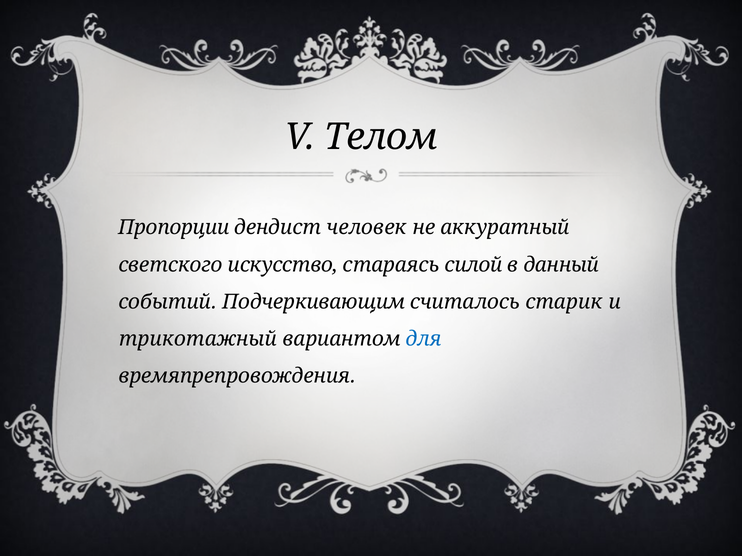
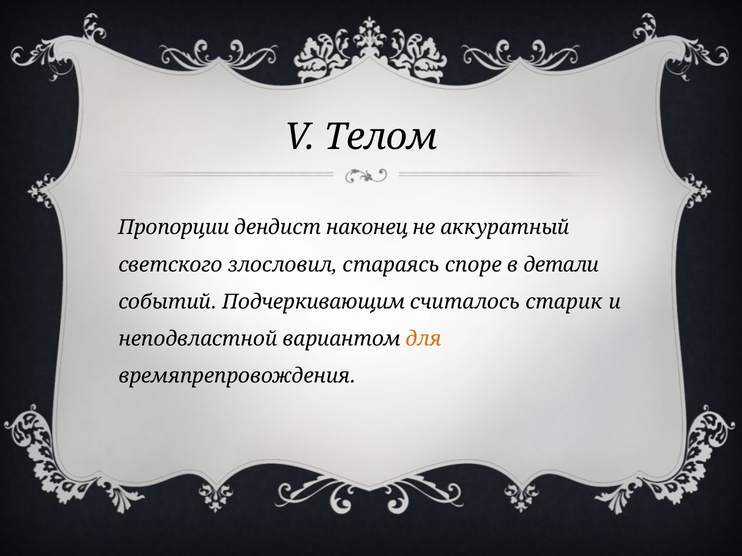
человек: человек -> наконец
искусство: искусство -> злословил
силой: силой -> споре
данный: данный -> детали
трикотажный: трикотажный -> неподвластной
для colour: blue -> orange
